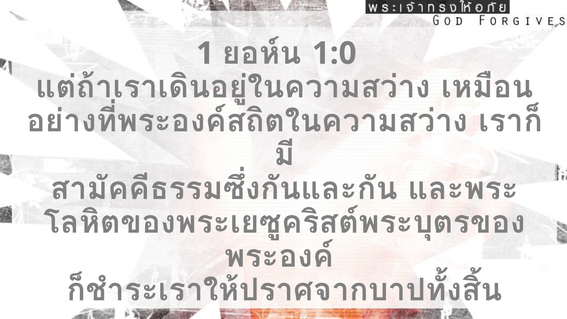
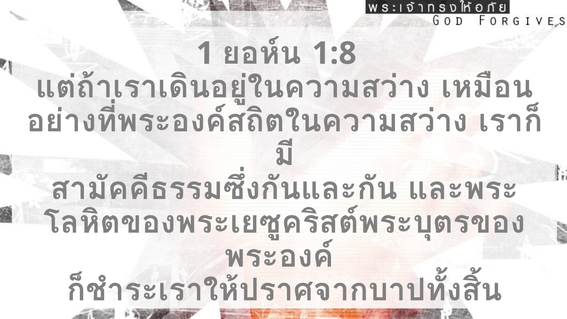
1:0: 1:0 -> 1:8
